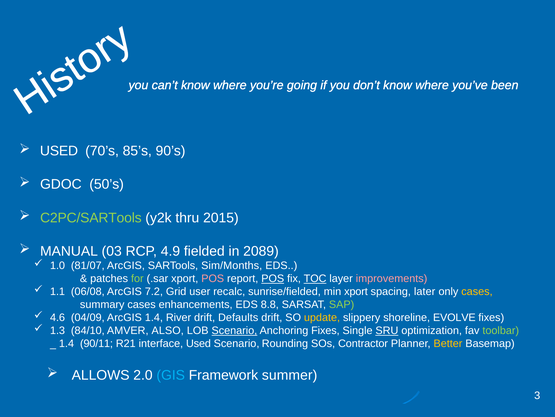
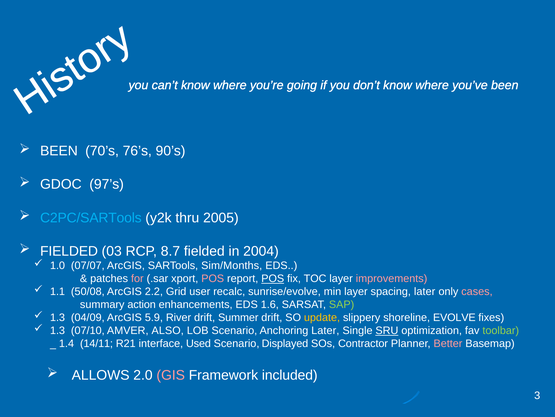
USED at (59, 151): USED -> BEEN
85’s: 85’s -> 76’s
50’s: 50’s -> 97’s
C2PC/SARTools colour: light green -> light blue
2015: 2015 -> 2005
MANUAL at (69, 251): MANUAL -> FIELDED
4.9: 4.9 -> 8.7
2089: 2089 -> 2004
81/07: 81/07 -> 07/07
for colour: light green -> pink
TOC underline: present -> none
06/08: 06/08 -> 50/08
7.2: 7.2 -> 2.2
sunrise/fielded: sunrise/fielded -> sunrise/evolve
min xport: xport -> layer
cases at (477, 291) colour: yellow -> pink
summary cases: cases -> action
8.8: 8.8 -> 1.6
4.6 at (58, 317): 4.6 -> 1.3
ArcGIS 1.4: 1.4 -> 5.9
Defaults: Defaults -> Summer
84/10: 84/10 -> 07/10
Scenario at (234, 330) underline: present -> none
Anchoring Fixes: Fixes -> Later
90/11: 90/11 -> 14/11
Rounding: Rounding -> Displayed
Better colour: yellow -> pink
GIS colour: light blue -> pink
summer: summer -> included
